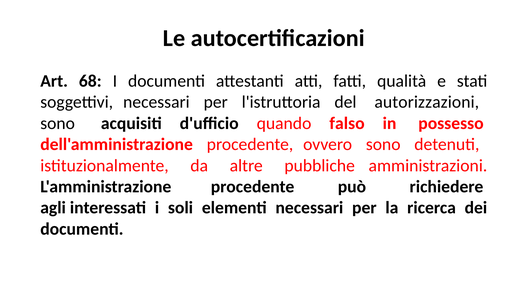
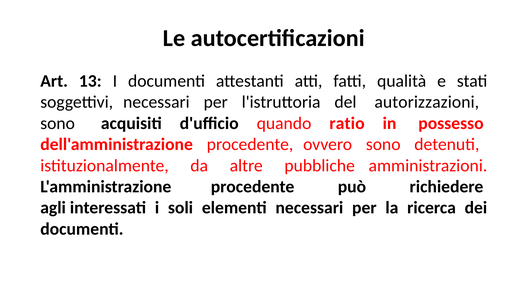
68: 68 -> 13
falso: falso -> ratio
